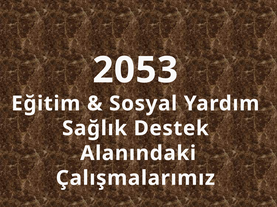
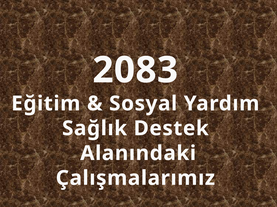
2053: 2053 -> 2083
